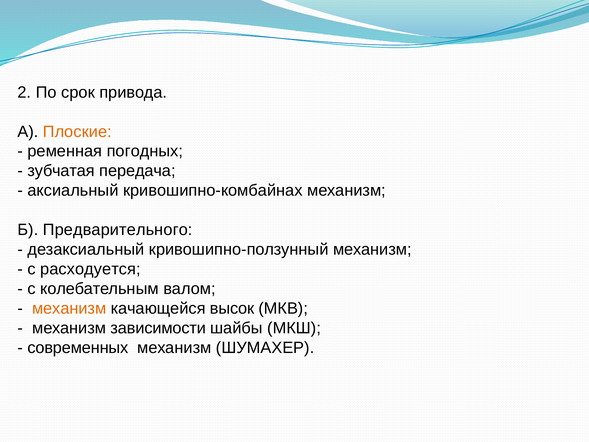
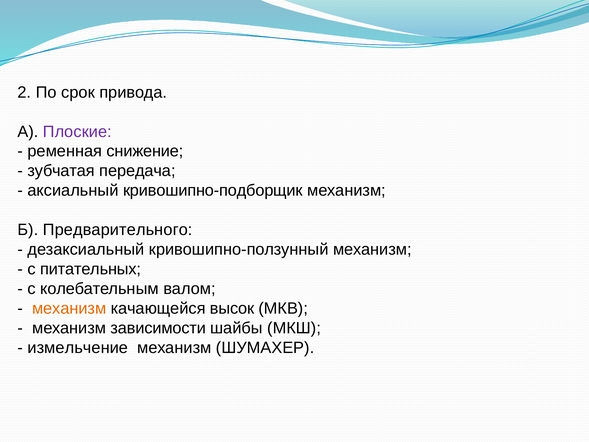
Плоские colour: orange -> purple
погодных: погодных -> снижение
кривошипно-комбайнах: кривошипно-комбайнах -> кривошипно-подборщик
расходуется: расходуется -> питательных
современных: современных -> измельчение
